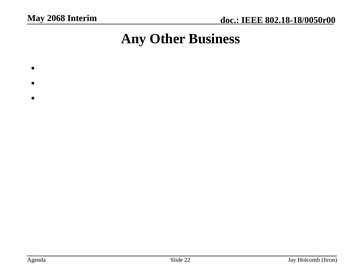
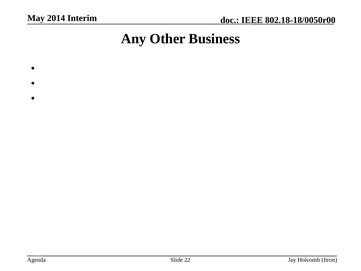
2068: 2068 -> 2014
